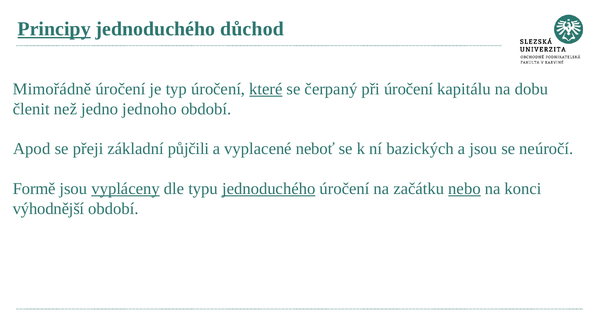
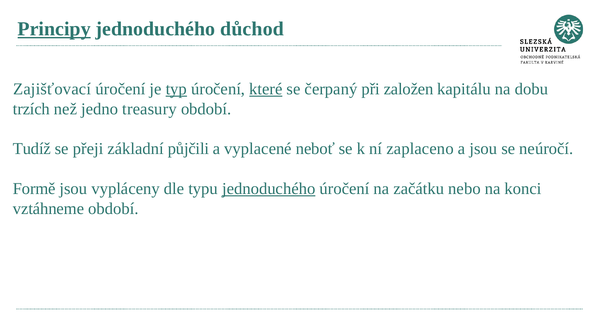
Mimořádně: Mimořádně -> Zajišťovací
typ underline: none -> present
při úročení: úročení -> založen
členit: členit -> trzích
jednoho: jednoho -> treasury
Apod: Apod -> Tudíž
bazických: bazických -> zaplaceno
vypláceny underline: present -> none
nebo underline: present -> none
výhodnější: výhodnější -> vztáhneme
